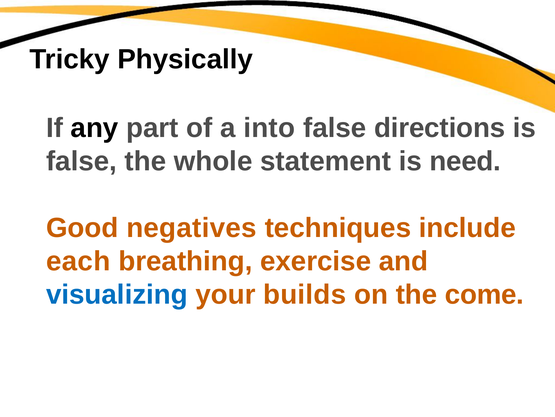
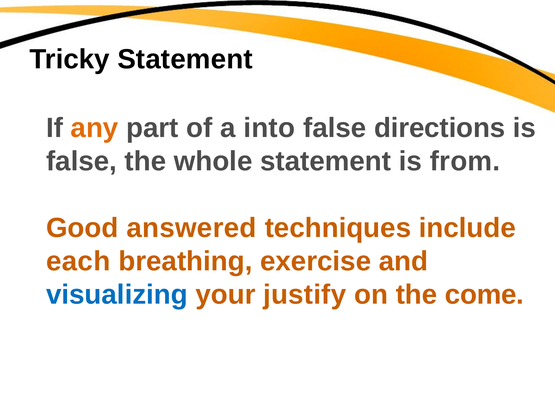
Tricky Physically: Physically -> Statement
any colour: black -> orange
need: need -> from
negatives: negatives -> answered
builds: builds -> justify
